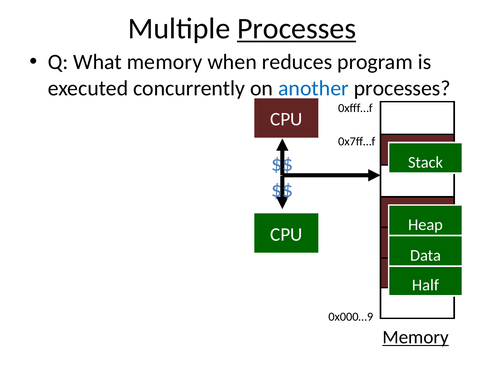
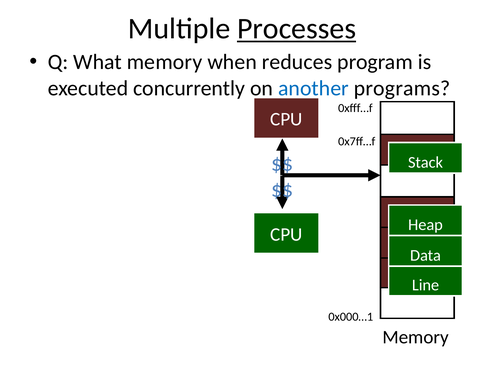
another processes: processes -> programs
Half: Half -> Line
0x000…9: 0x000…9 -> 0x000…1
Memory at (416, 337) underline: present -> none
